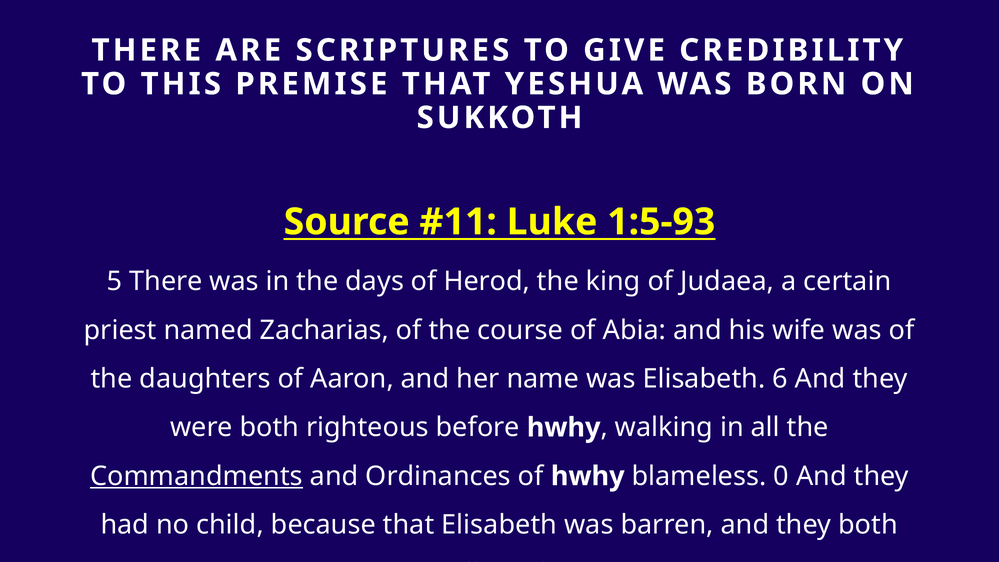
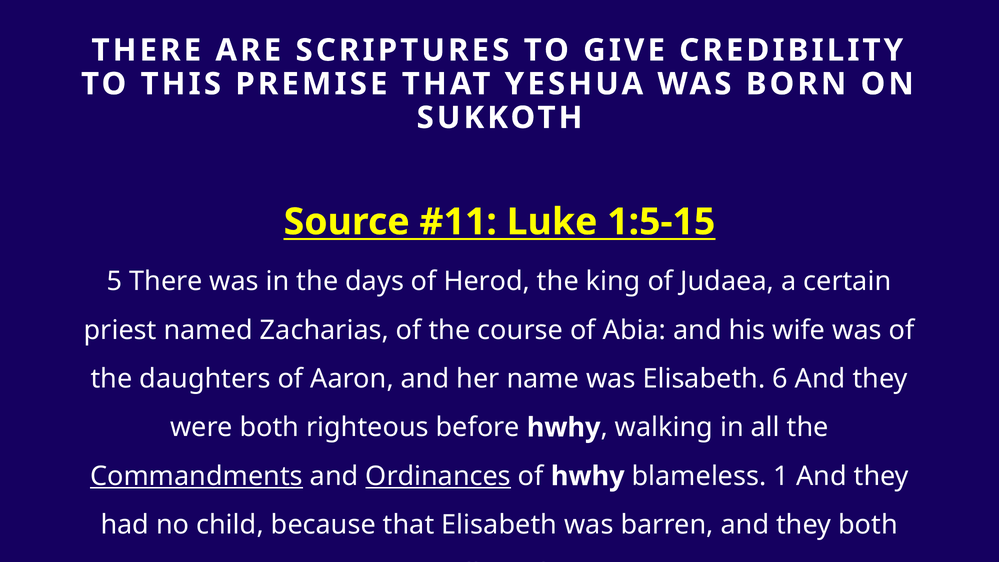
1:5-93: 1:5-93 -> 1:5-15
Ordinances underline: none -> present
0: 0 -> 1
